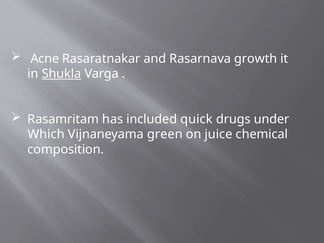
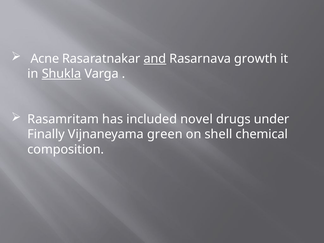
and underline: none -> present
quick: quick -> novel
Which: Which -> Finally
juice: juice -> shell
